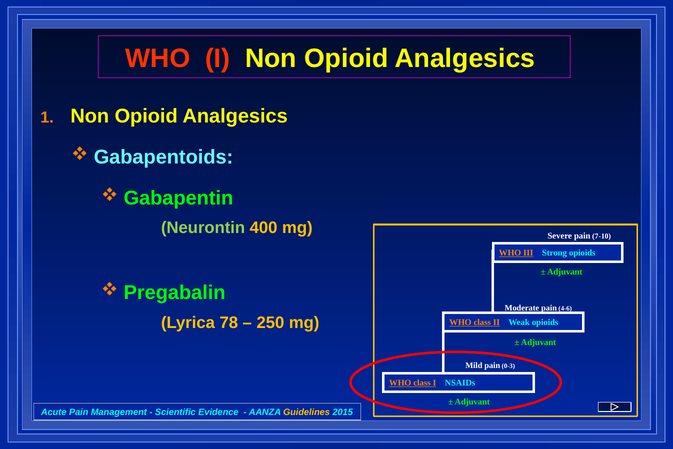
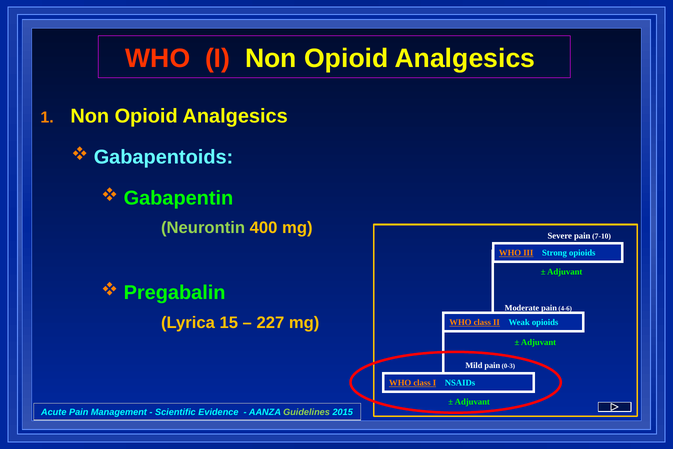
78: 78 -> 15
250: 250 -> 227
Guidelines colour: yellow -> light green
